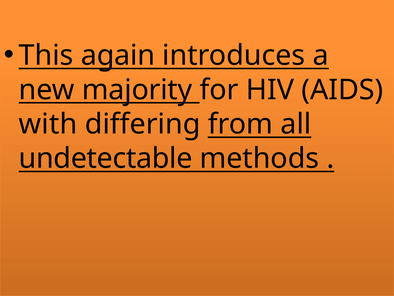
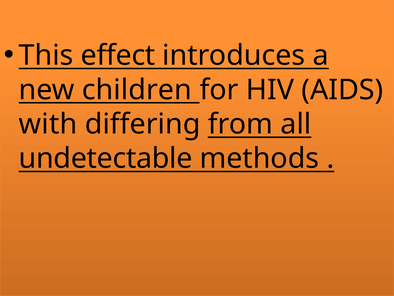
again: again -> effect
majority: majority -> children
